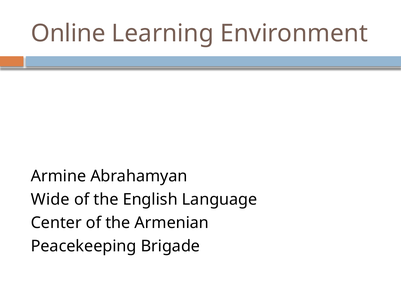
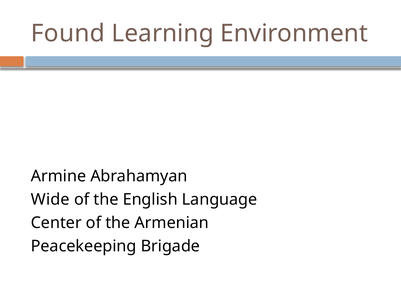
Online: Online -> Found
